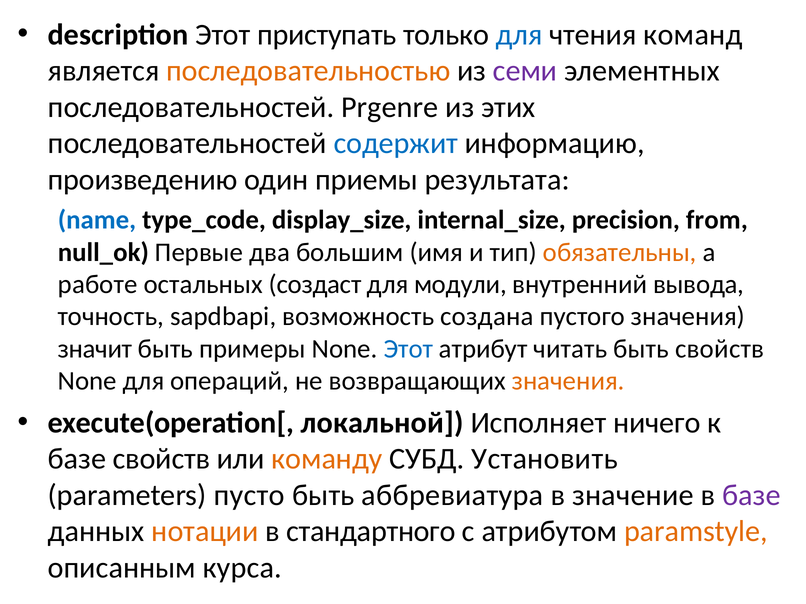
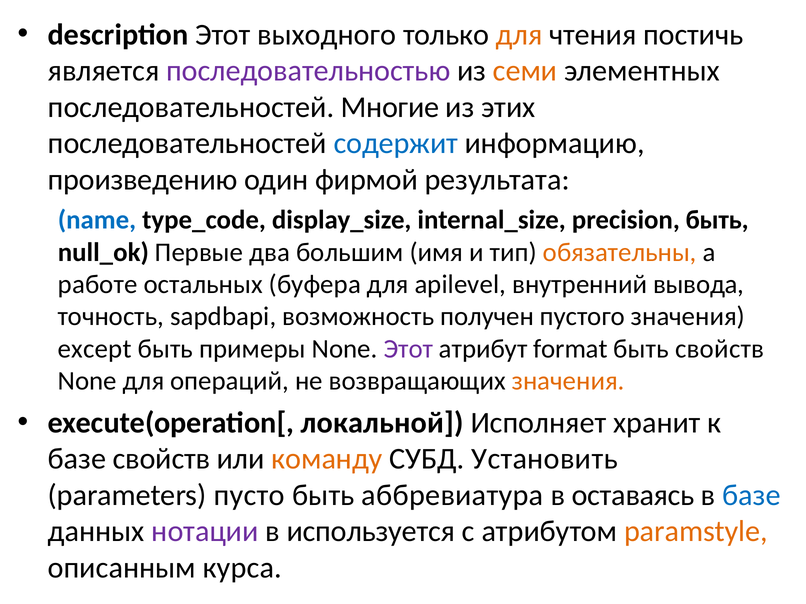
приступать: приступать -> выходного
для at (519, 35) colour: blue -> orange
команд: команд -> постичь
последовательностью colour: orange -> purple
семи colour: purple -> orange
Prgenre: Prgenre -> Многие
приемы: приемы -> фирмой
precision from: from -> быть
создаст: создаст -> буфера
модули: модули -> apilevel
создана: создана -> получен
значит: значит -> except
Этот at (408, 349) colour: blue -> purple
читать: читать -> format
ничего: ничего -> хранит
значение: значение -> оставаясь
базе at (751, 496) colour: purple -> blue
нотации colour: orange -> purple
стандартного: стандартного -> используется
